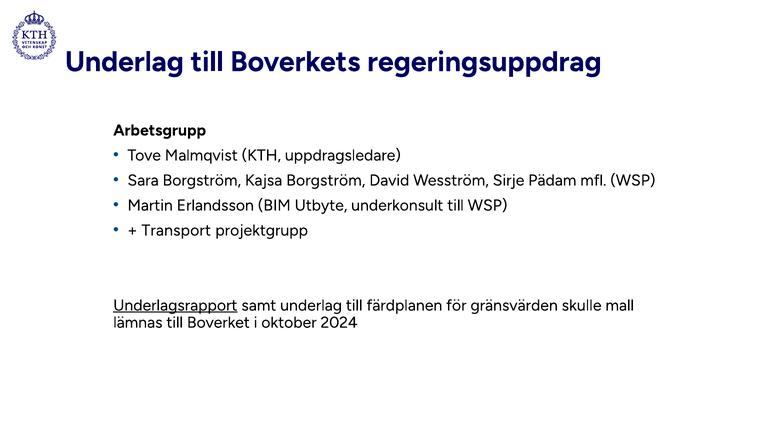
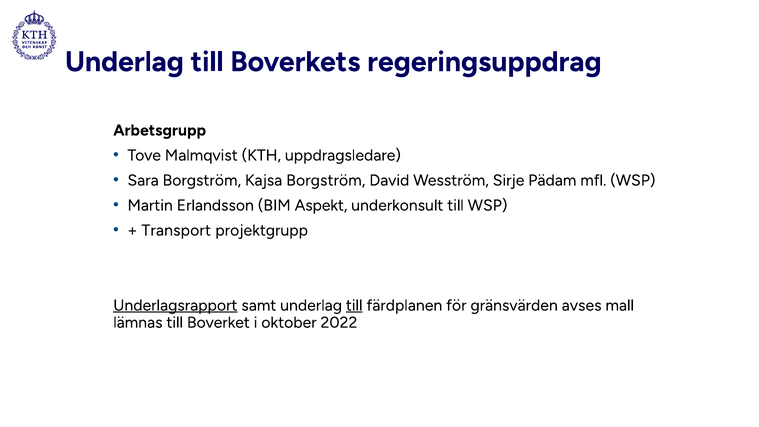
Utbyte: Utbyte -> Aspekt
till at (354, 305) underline: none -> present
skulle: skulle -> avses
2024: 2024 -> 2022
